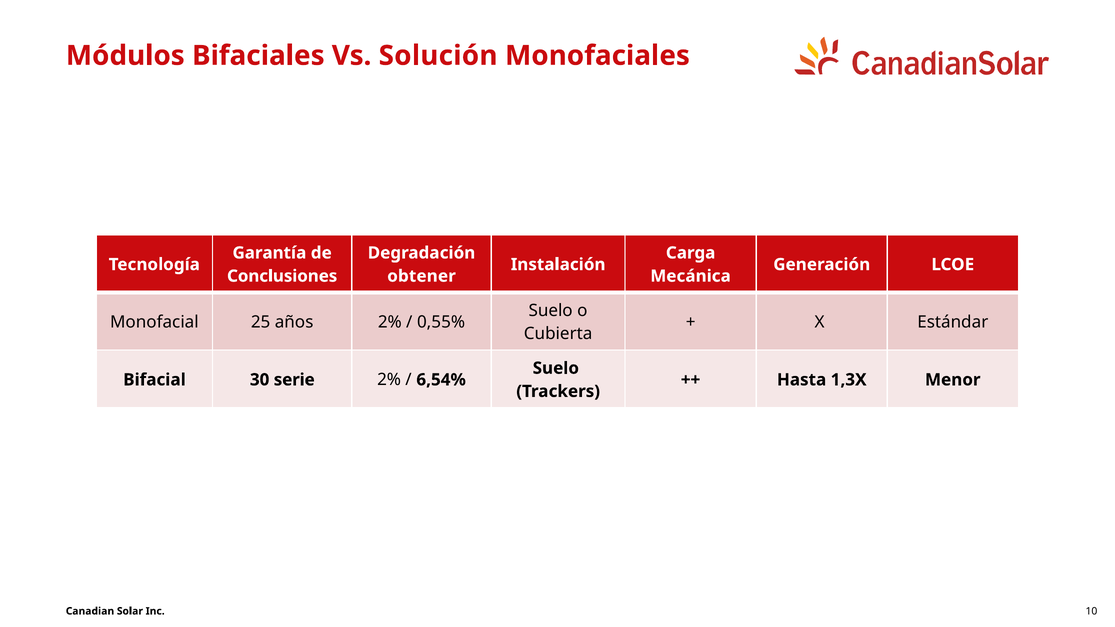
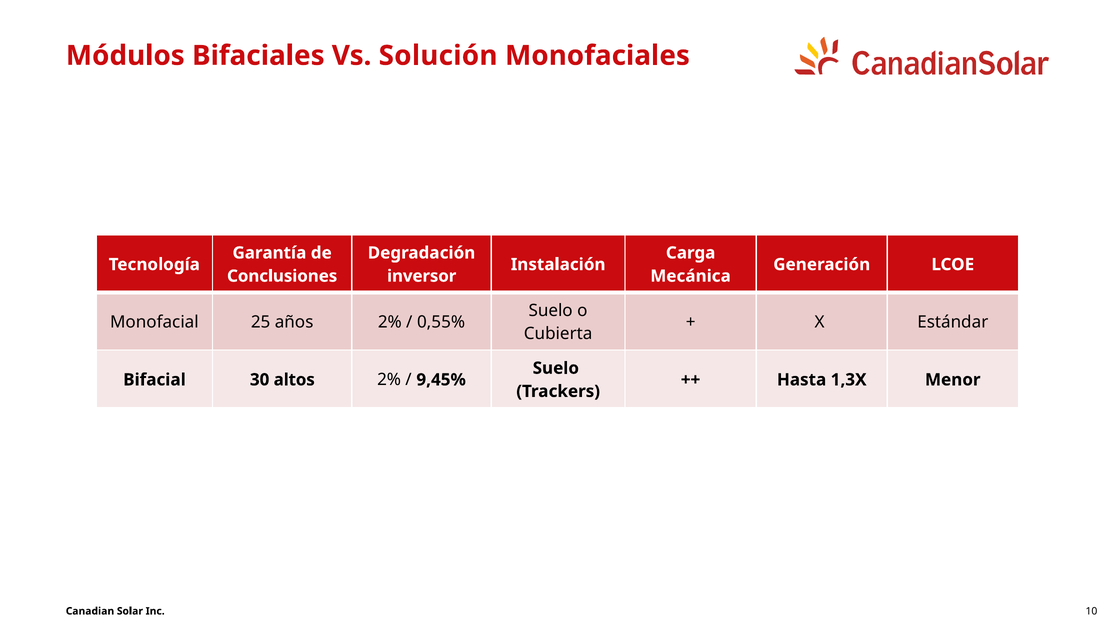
obtener: obtener -> inversor
serie: serie -> altos
6,54%: 6,54% -> 9,45%
